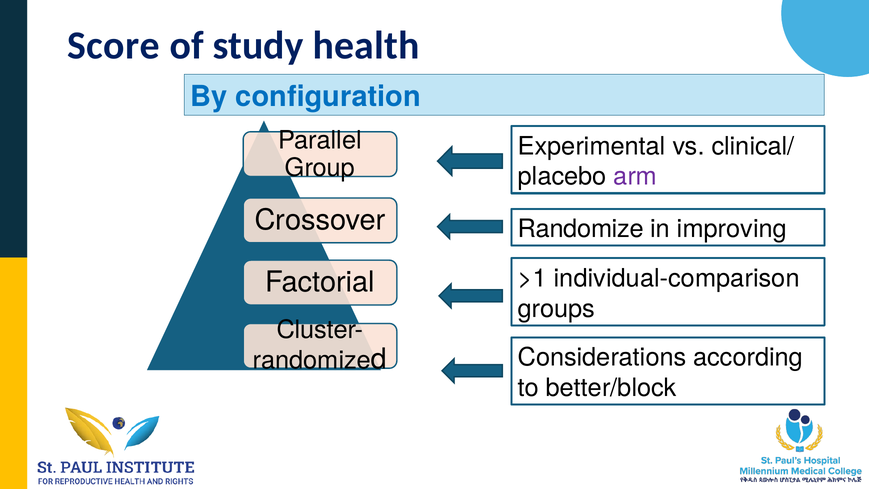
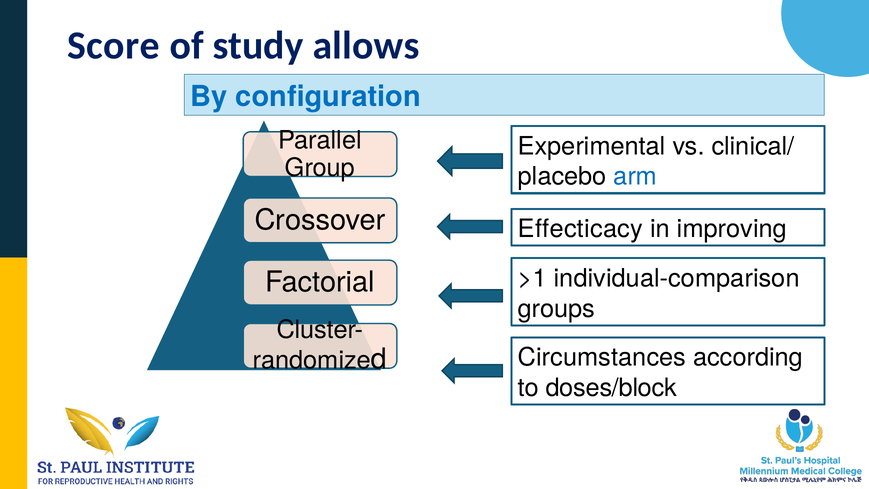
health: health -> allows
arm colour: purple -> blue
Randomize at (581, 229): Randomize -> Effecticacy
Considerations: Considerations -> Circumstances
better/block: better/block -> doses/block
